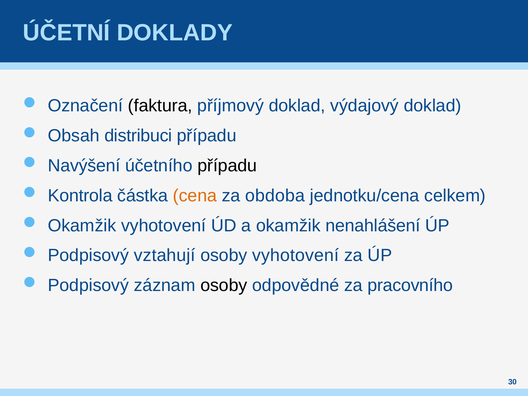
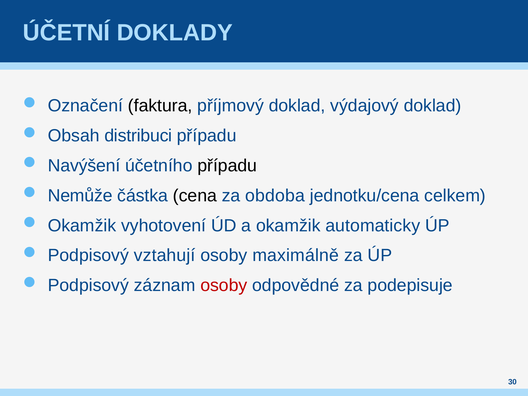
Kontrola: Kontrola -> Nemůže
cena colour: orange -> black
nenahlášení: nenahlášení -> automaticky
osoby vyhotovení: vyhotovení -> maximálně
osoby at (224, 285) colour: black -> red
pracovního: pracovního -> podepisuje
